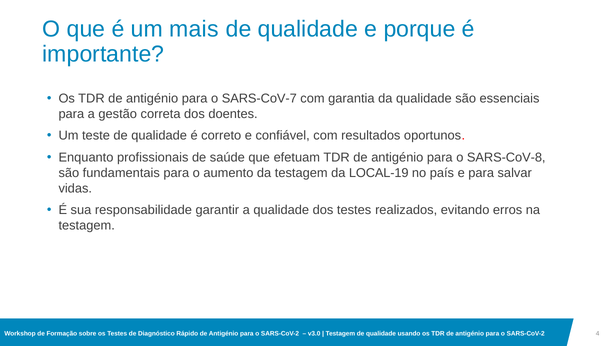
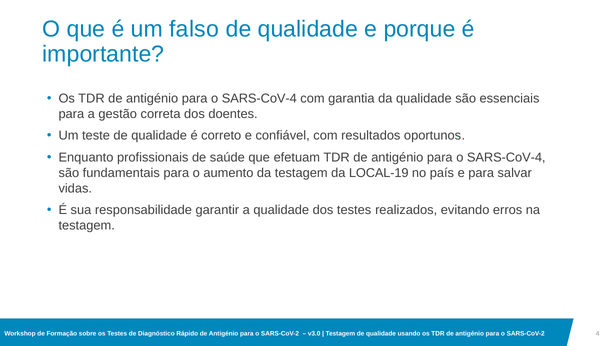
mais: mais -> falso
SARS-CoV-7 at (259, 99): SARS-CoV-7 -> SARS-CoV-4
SARS-CoV-8 at (506, 158): SARS-CoV-8 -> SARS-CoV-4
